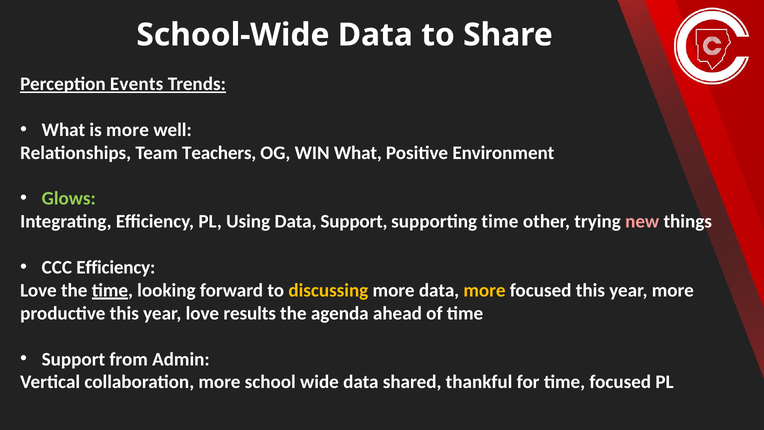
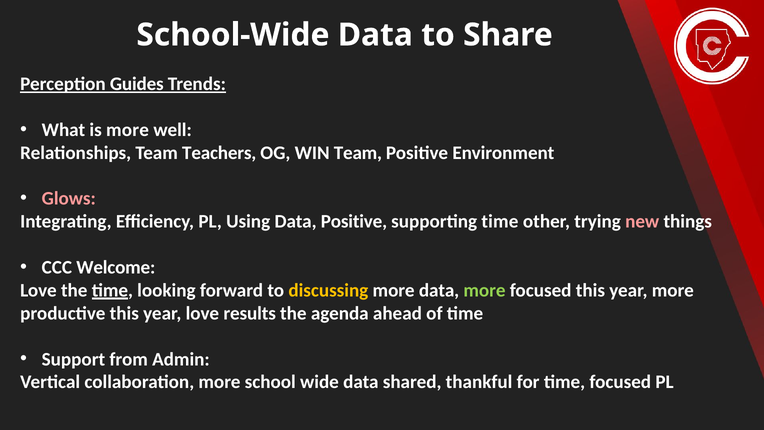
Events: Events -> Guides
WIN What: What -> Team
Glows colour: light green -> pink
Data Support: Support -> Positive
CCC Efficiency: Efficiency -> Welcome
more at (484, 290) colour: yellow -> light green
